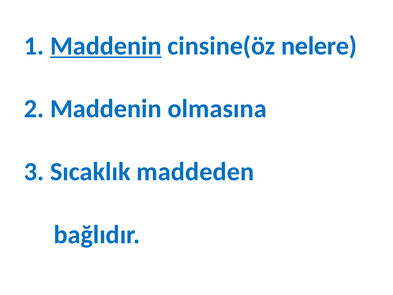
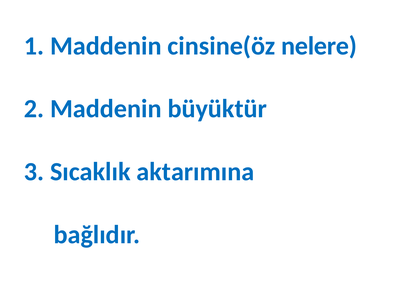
Maddenin at (106, 46) underline: present -> none
olmasına: olmasına -> büyüktür
maddeden: maddeden -> aktarımına
